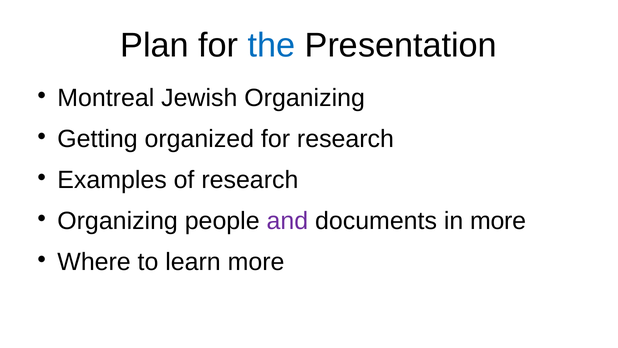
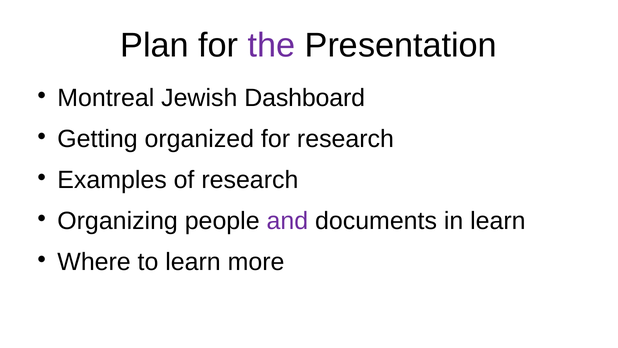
the colour: blue -> purple
Jewish Organizing: Organizing -> Dashboard
in more: more -> learn
